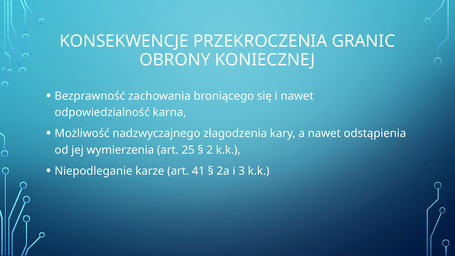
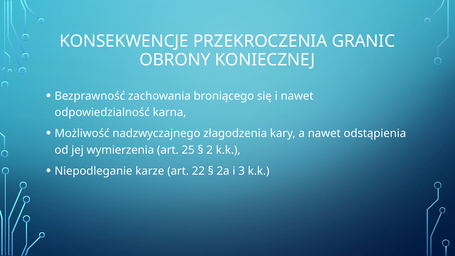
41: 41 -> 22
